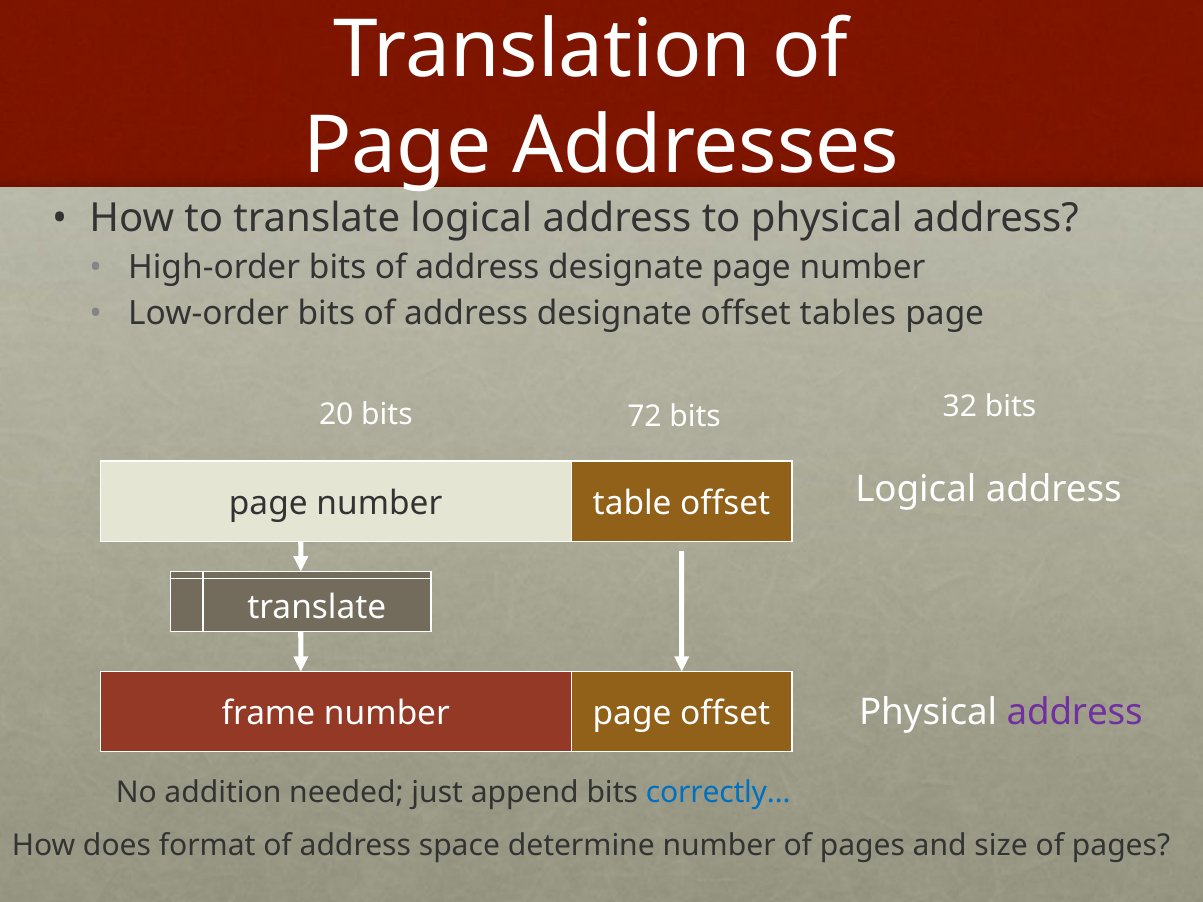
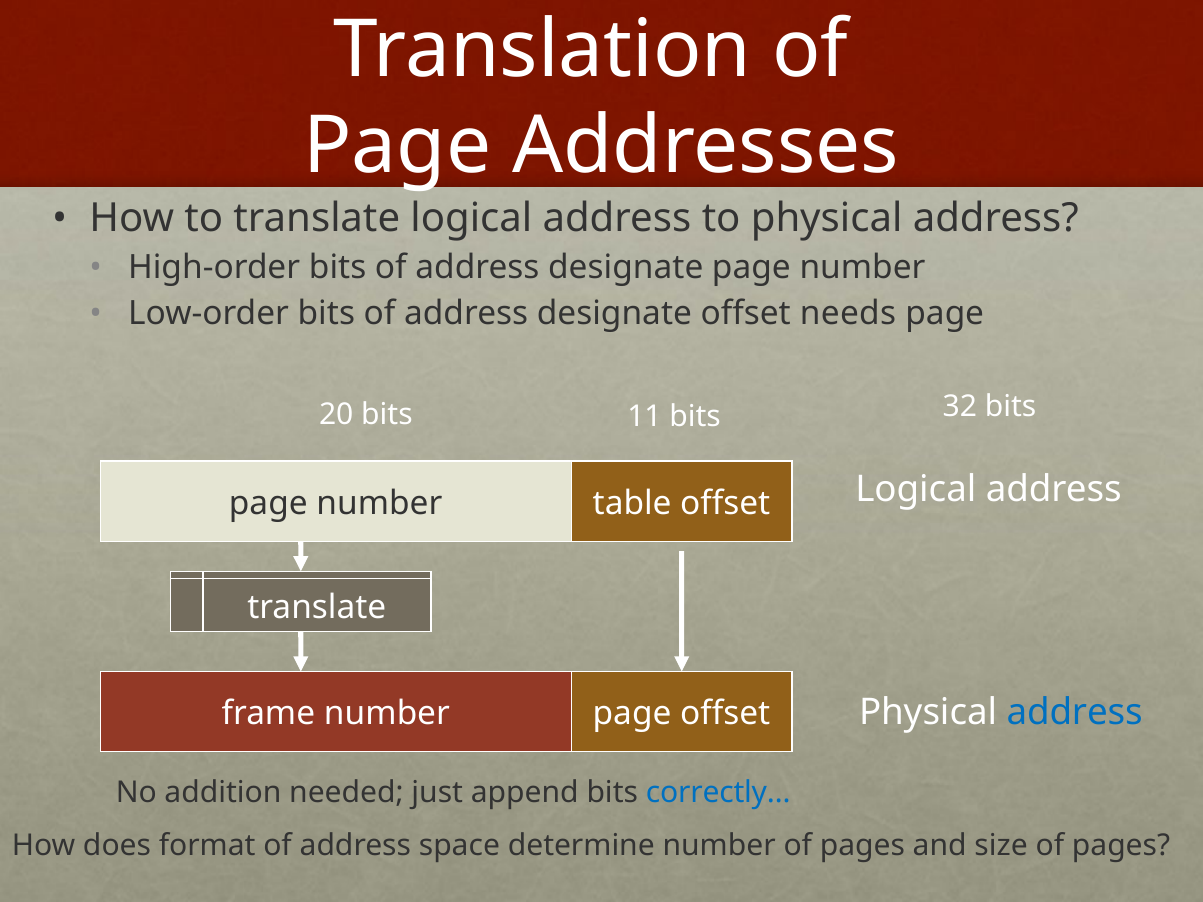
tables: tables -> needs
72: 72 -> 11
address at (1075, 712) colour: purple -> blue
